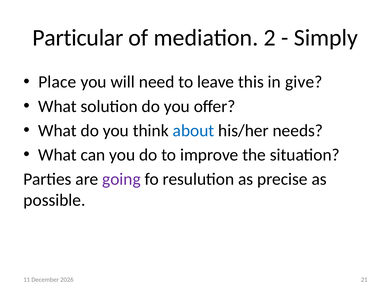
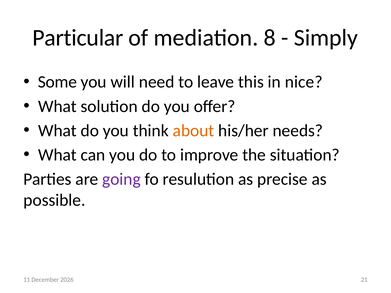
2: 2 -> 8
Place: Place -> Some
give: give -> nice
about colour: blue -> orange
